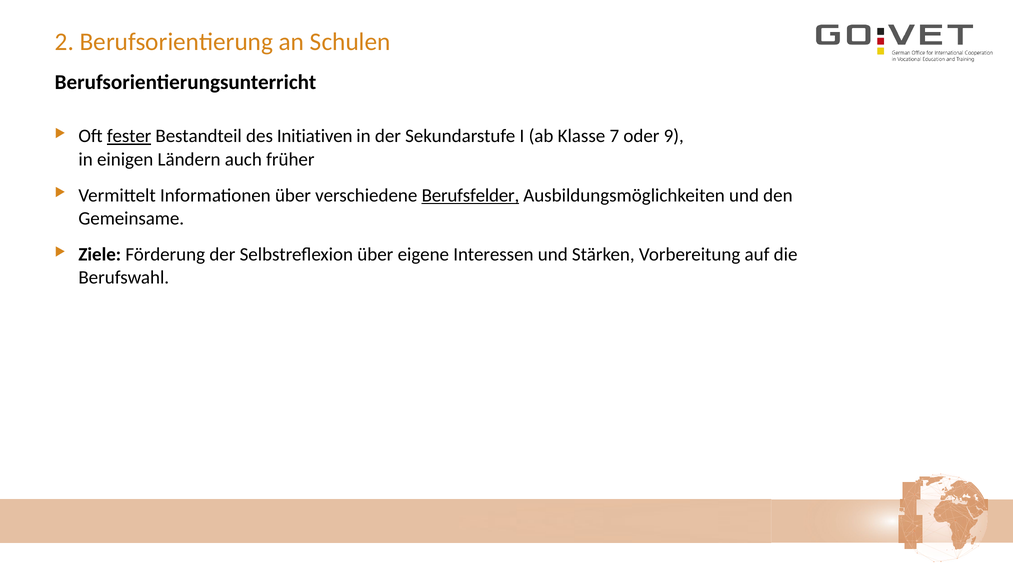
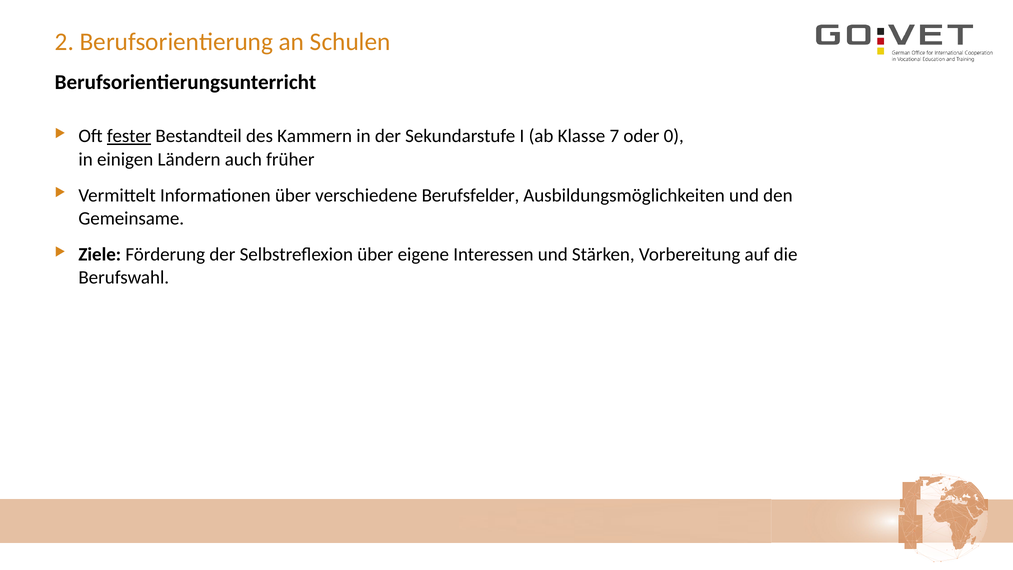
Initiativen: Initiativen -> Kammern
9: 9 -> 0
Berufsfelder underline: present -> none
